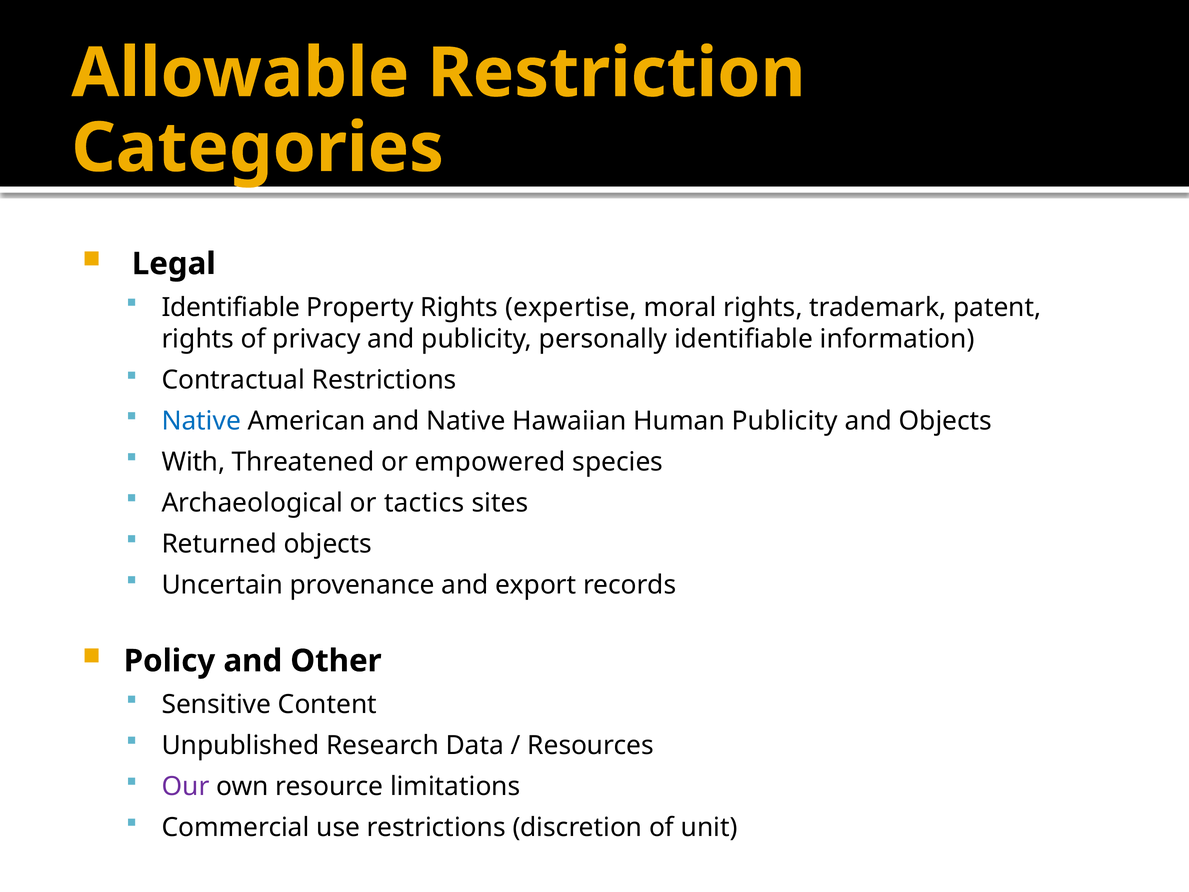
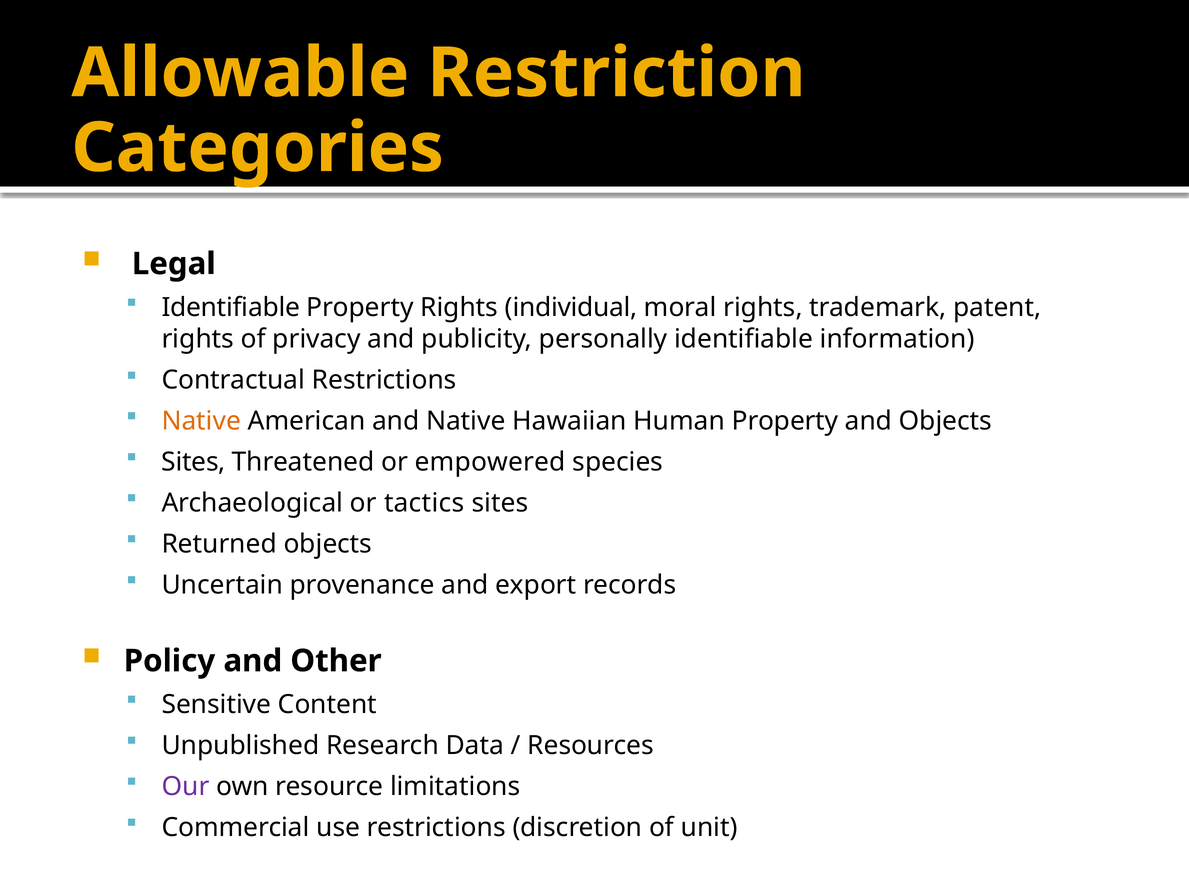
expertise: expertise -> individual
Native at (201, 421) colour: blue -> orange
Human Publicity: Publicity -> Property
With at (193, 462): With -> Sites
